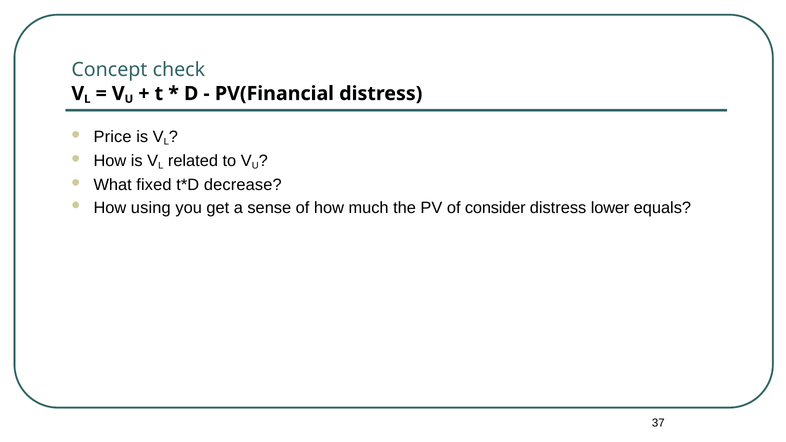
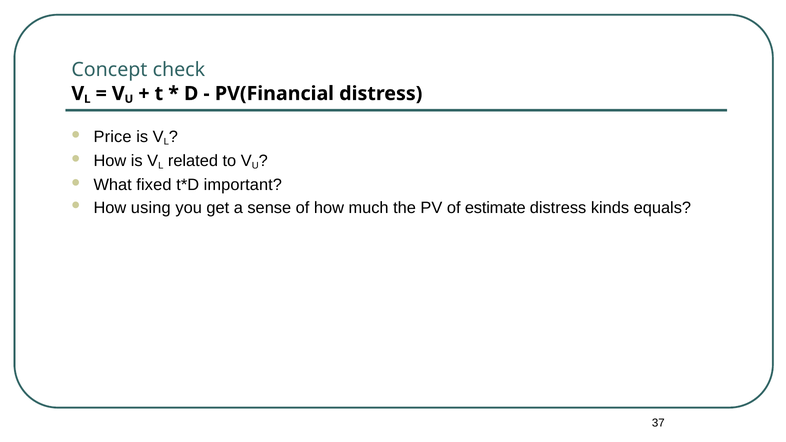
decrease: decrease -> important
consider: consider -> estimate
lower: lower -> kinds
